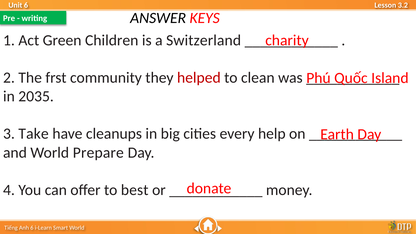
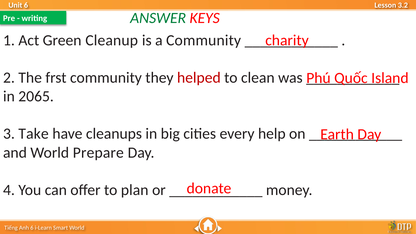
ANSWER colour: black -> green
Children: Children -> Cleanup
a Switzerland: Switzerland -> Community
2035: 2035 -> 2065
best: best -> plan
